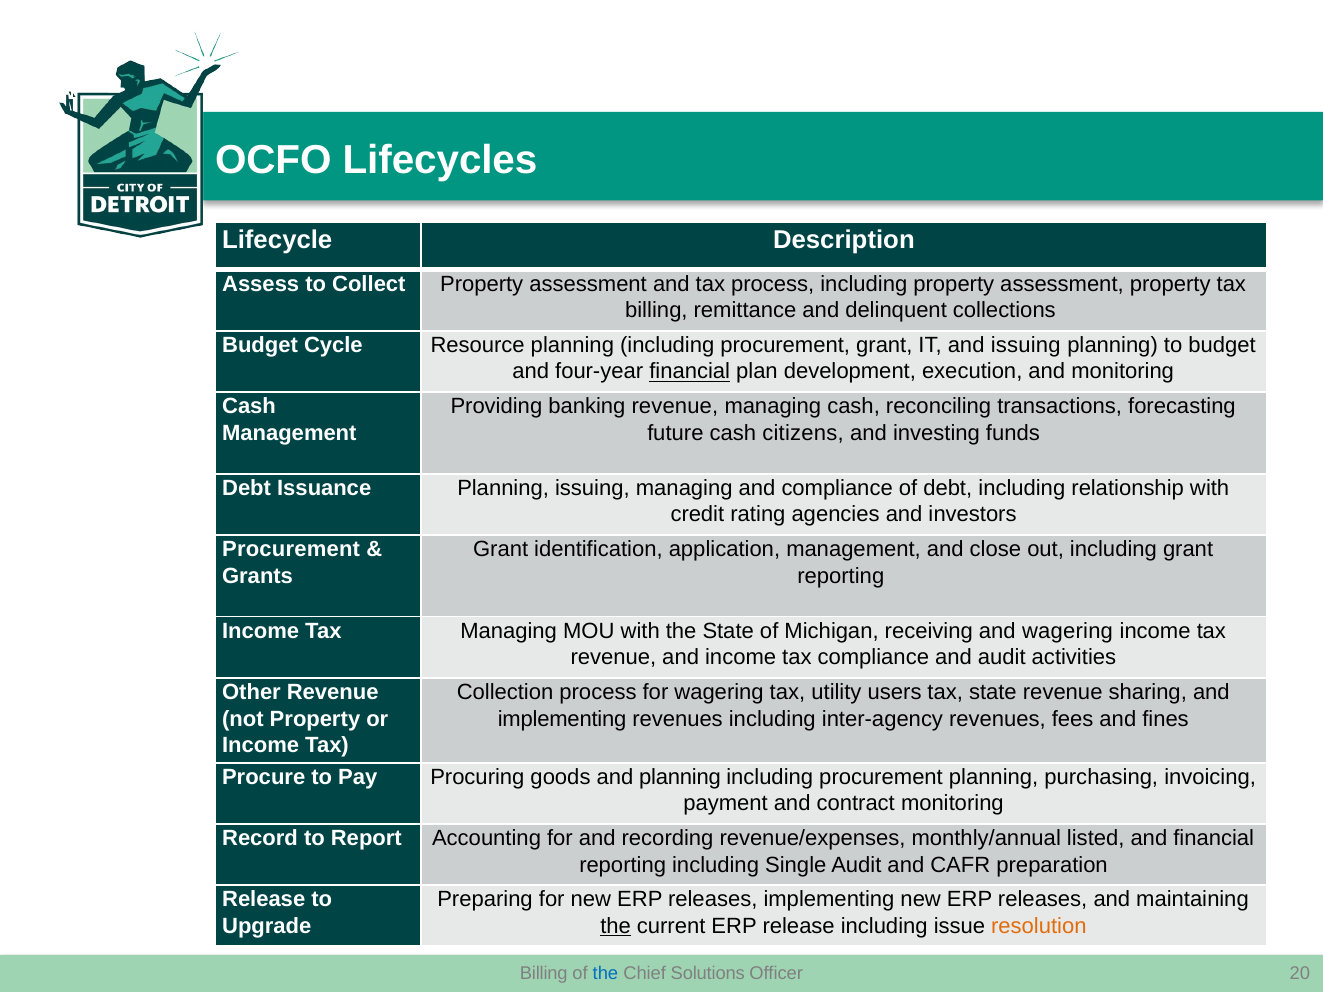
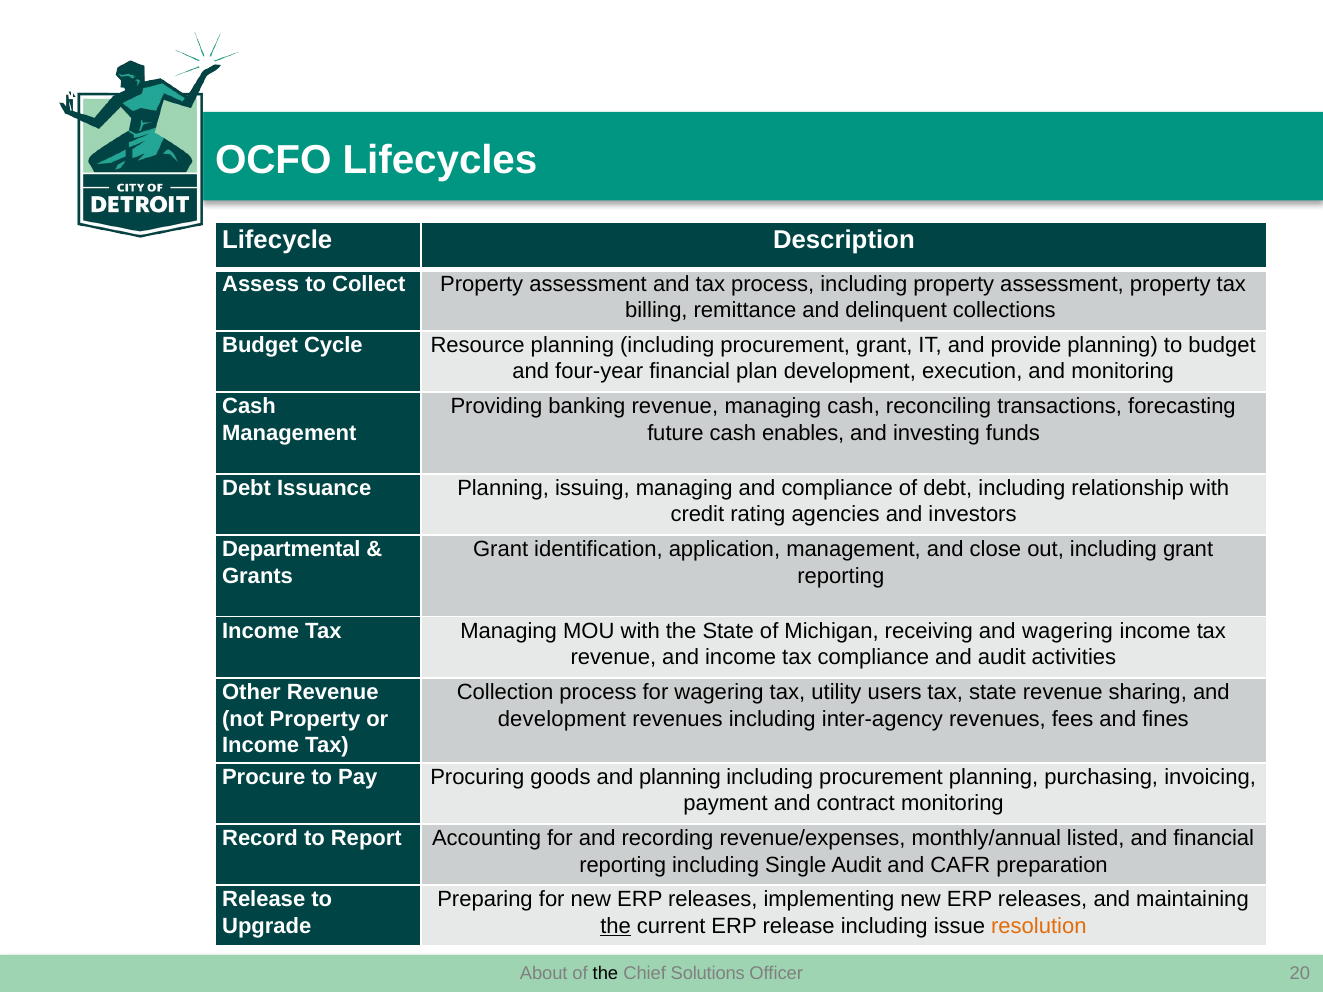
and issuing: issuing -> provide
financial at (690, 372) underline: present -> none
citizens: citizens -> enables
Procurement at (291, 550): Procurement -> Departmental
implementing at (562, 719): implementing -> development
Billing at (544, 974): Billing -> About
the at (605, 974) colour: blue -> black
